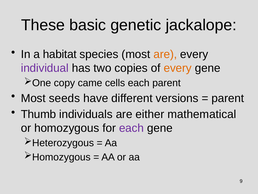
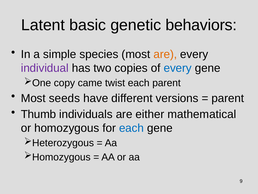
These: These -> Latent
jackalope: jackalope -> behaviors
habitat: habitat -> simple
every at (178, 68) colour: orange -> blue
cells: cells -> twist
each at (131, 128) colour: purple -> blue
